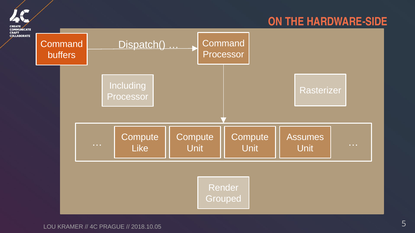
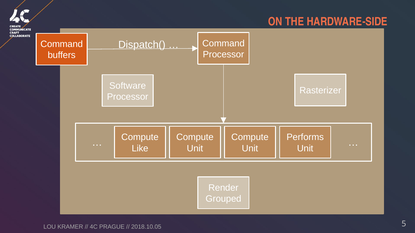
Including: Including -> Software
Assumes: Assumes -> Performs
